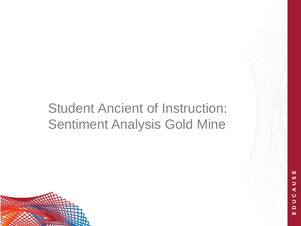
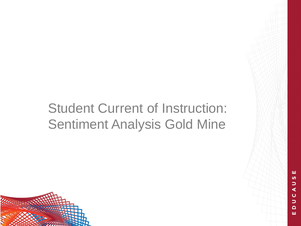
Ancient: Ancient -> Current
